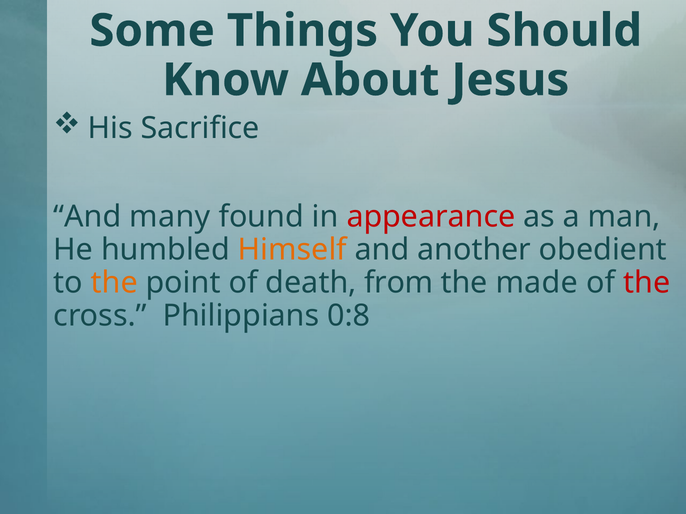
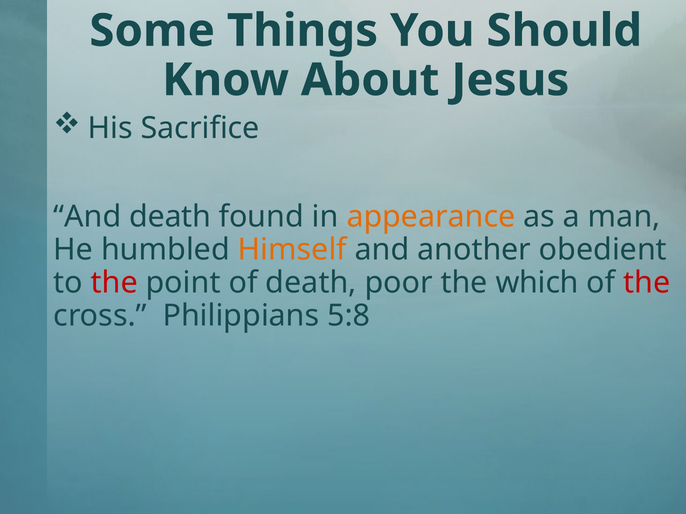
And many: many -> death
appearance colour: red -> orange
the at (114, 283) colour: orange -> red
from: from -> poor
made: made -> which
0:8: 0:8 -> 5:8
